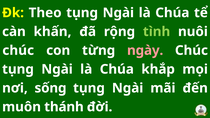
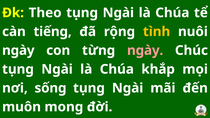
khấn: khấn -> tiếng
tình colour: light green -> yellow
chúc at (18, 50): chúc -> ngày
thánh: thánh -> mong
